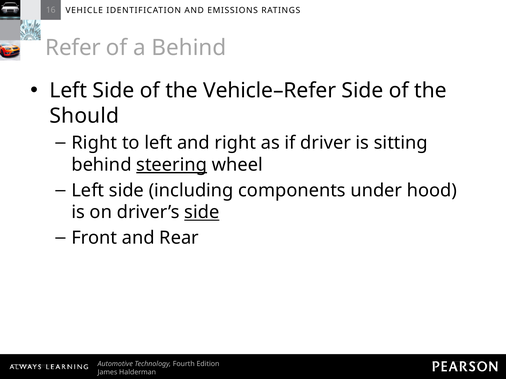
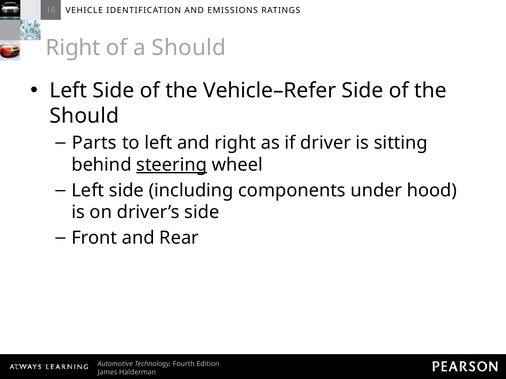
Refer at (73, 48): Refer -> Right
a Behind: Behind -> Should
Right at (94, 143): Right -> Parts
side at (202, 213) underline: present -> none
